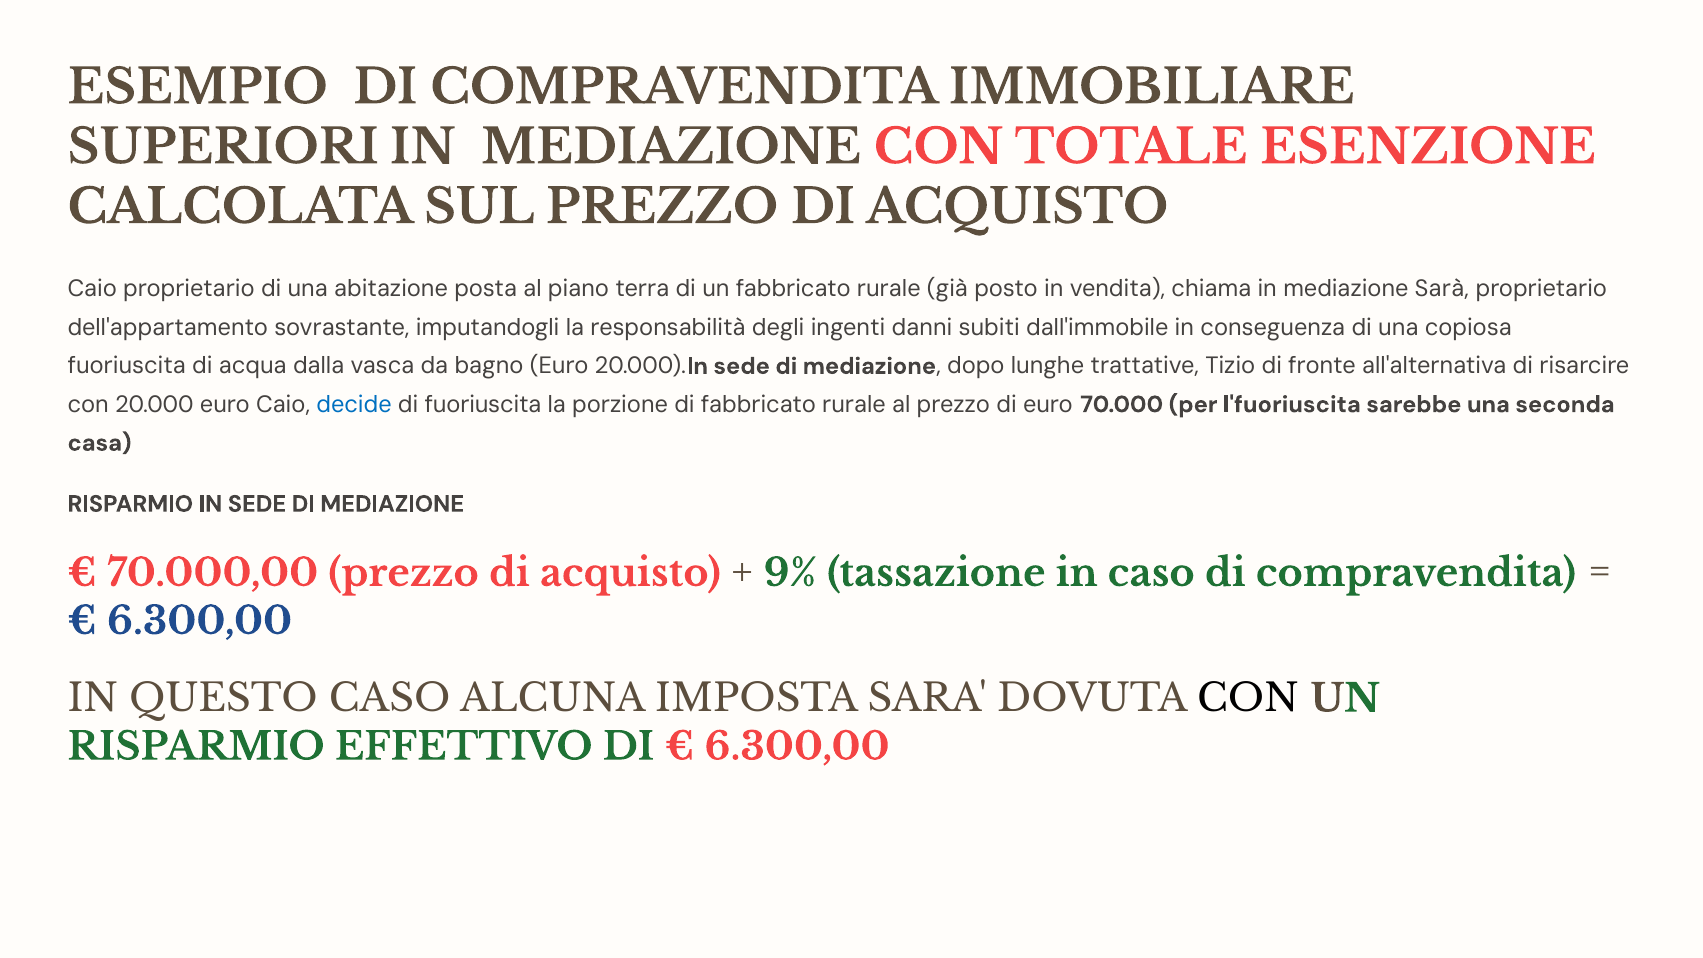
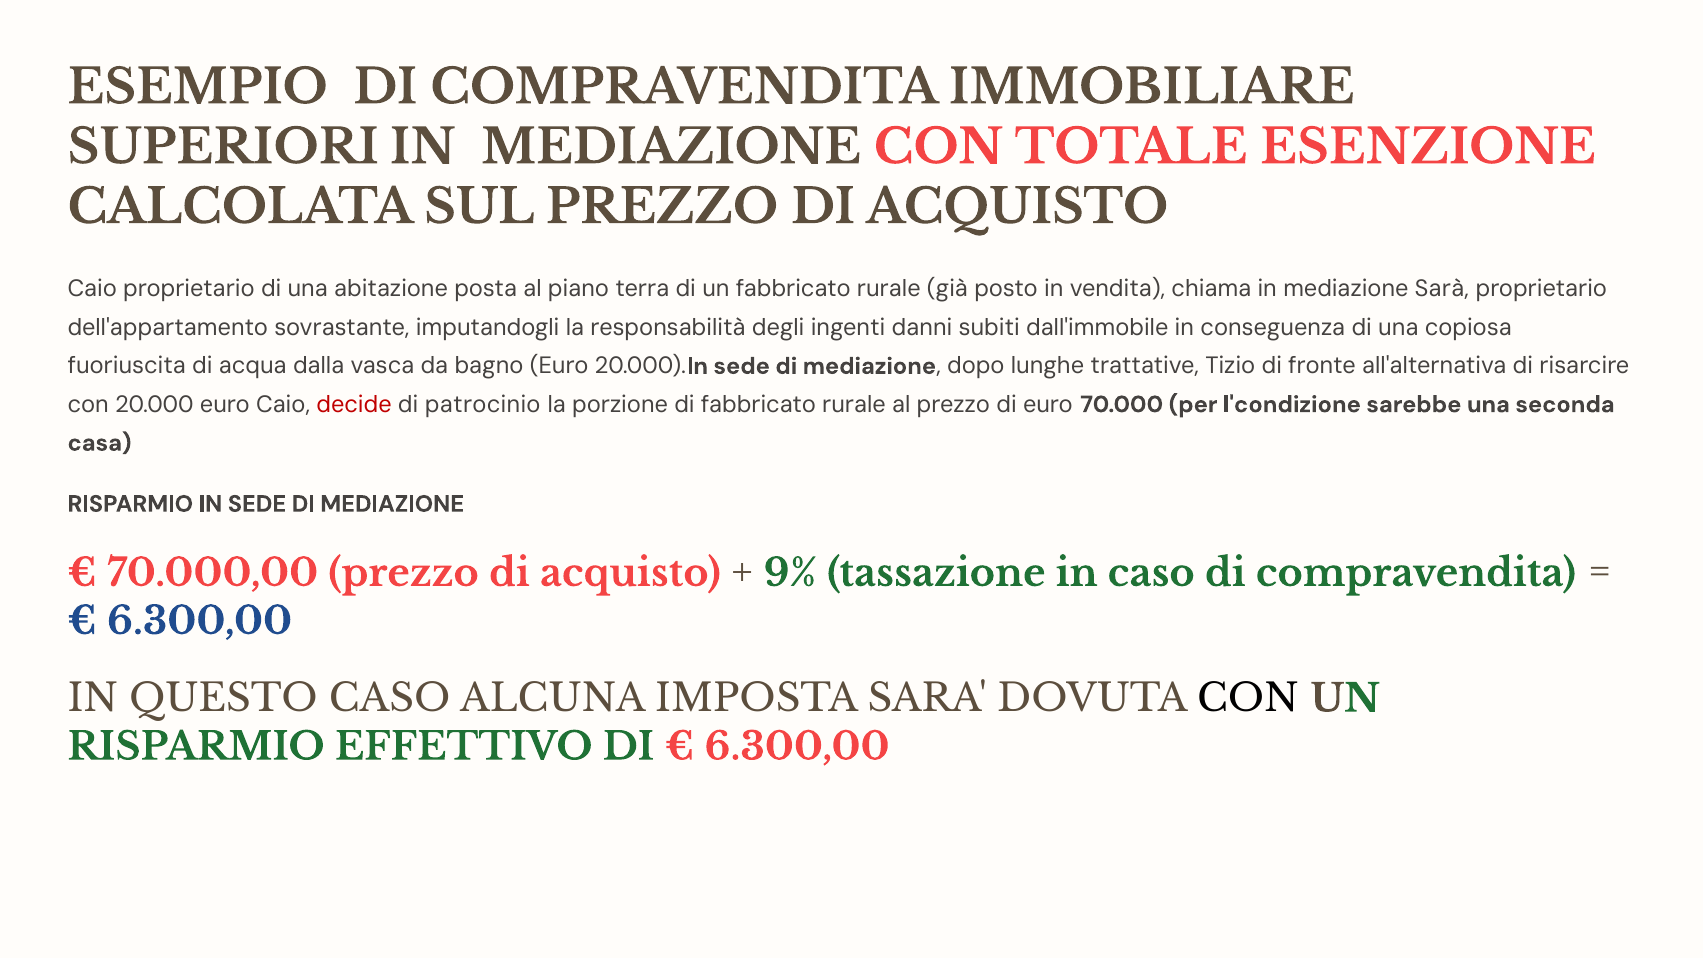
decide colour: blue -> red
di fuoriuscita: fuoriuscita -> patrocinio
l'fuoriuscita: l'fuoriuscita -> l'condizione
